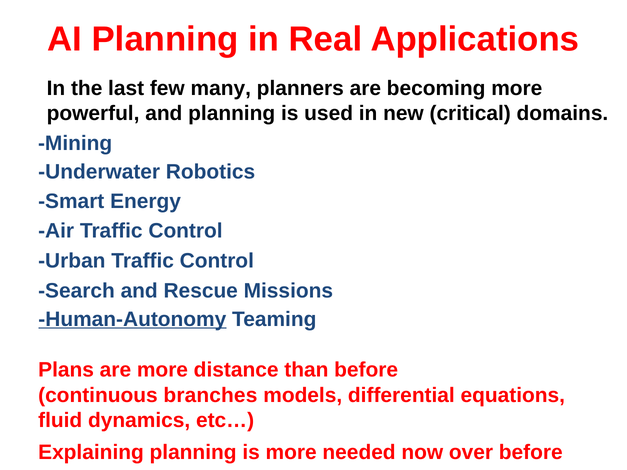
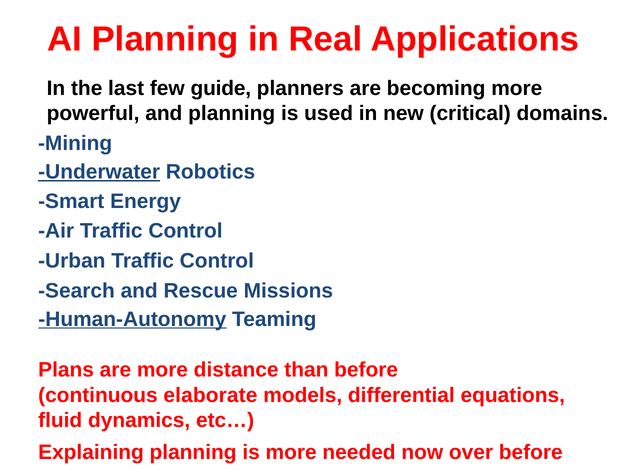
many: many -> guide
Underwater underline: none -> present
branches: branches -> elaborate
